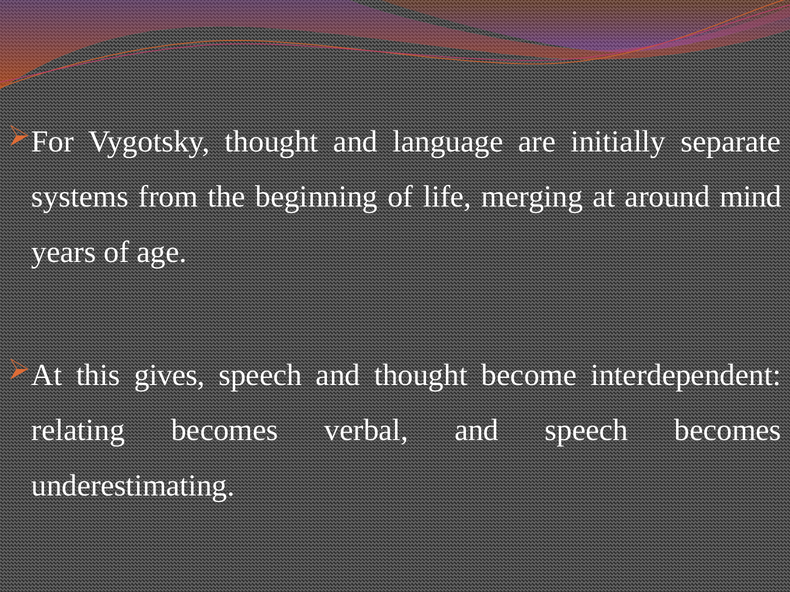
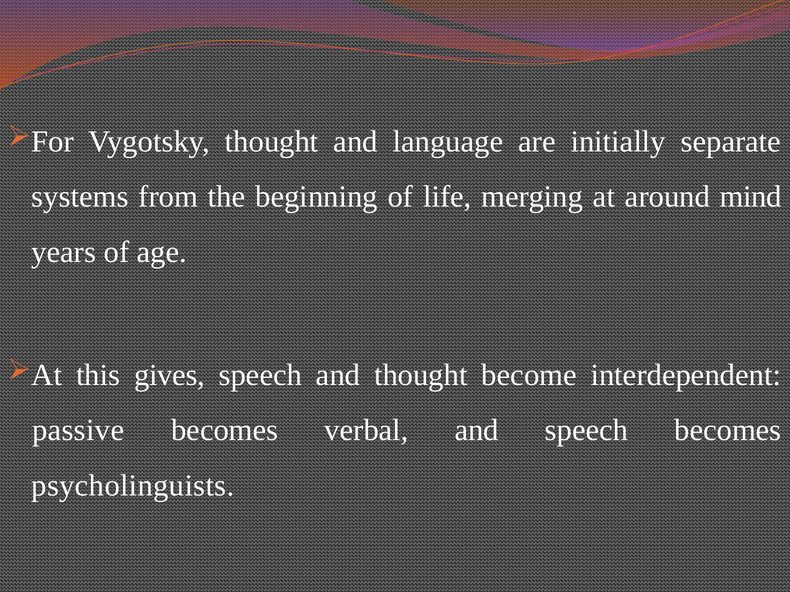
relating: relating -> passive
underestimating: underestimating -> psycholinguists
